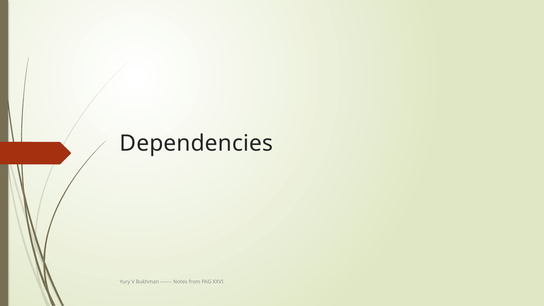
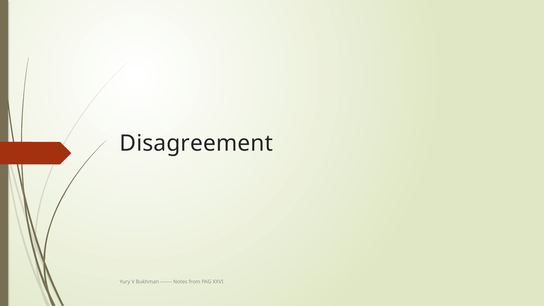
Dependencies: Dependencies -> Disagreement
